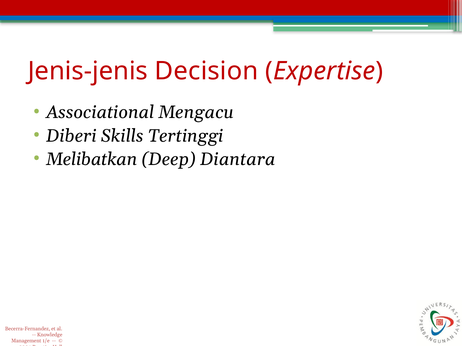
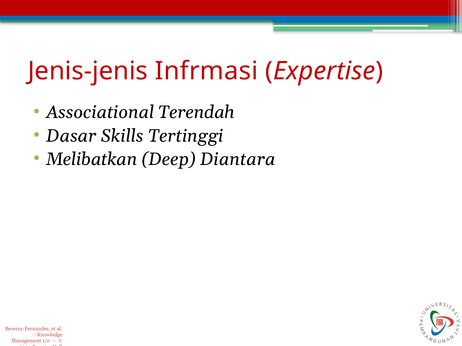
Decision: Decision -> Infrmasi
Mengacu: Mengacu -> Terendah
Diberi: Diberi -> Dasar
